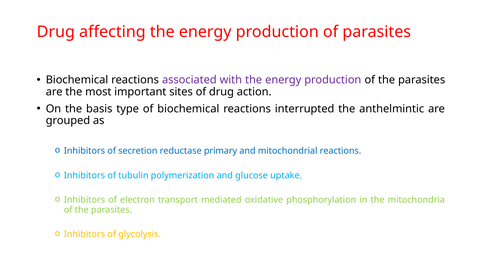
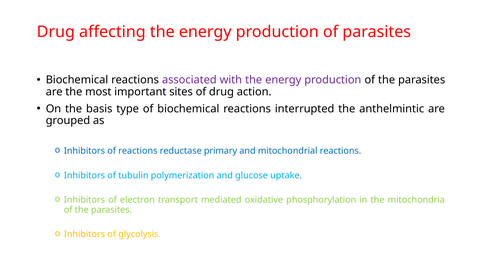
of secretion: secretion -> reactions
